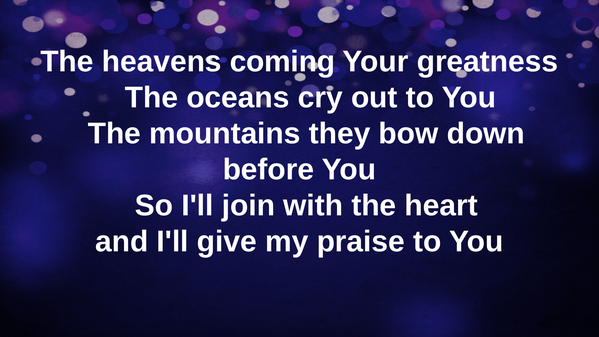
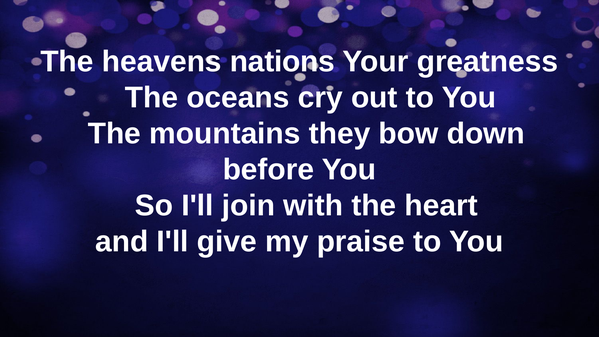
coming: coming -> nations
